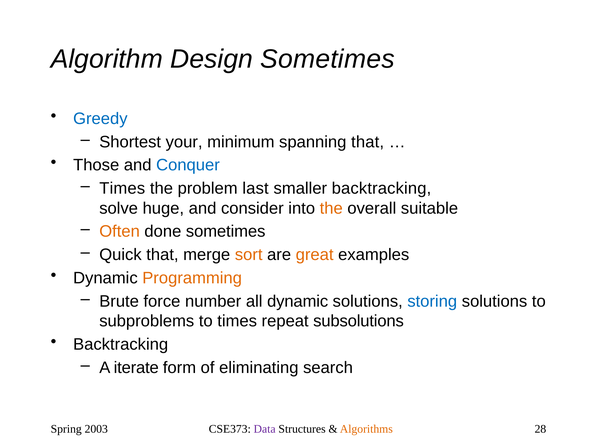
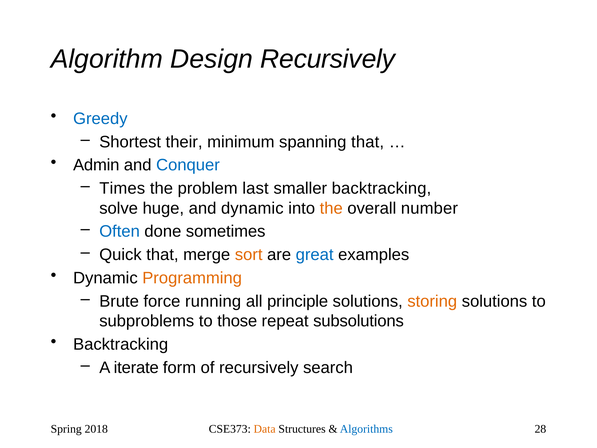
Design Sometimes: Sometimes -> Recursively
your: your -> their
Those: Those -> Admin
and consider: consider -> dynamic
suitable: suitable -> number
Often colour: orange -> blue
great colour: orange -> blue
number: number -> running
all dynamic: dynamic -> principle
storing colour: blue -> orange
to times: times -> those
of eliminating: eliminating -> recursively
2003: 2003 -> 2018
Data colour: purple -> orange
Algorithms colour: orange -> blue
